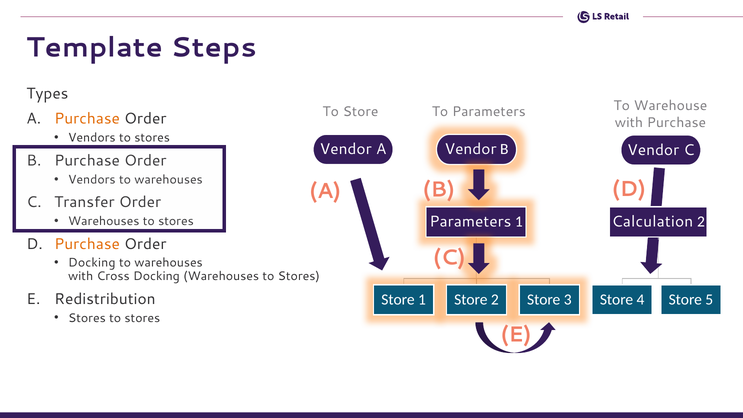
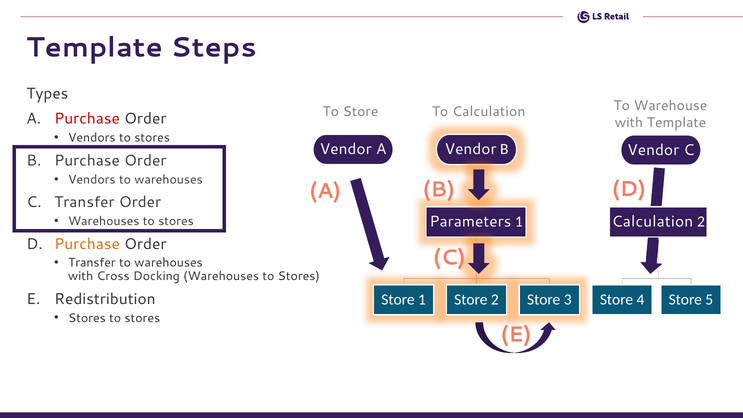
To Parameters: Parameters -> Calculation
Purchase at (87, 119) colour: orange -> red
with Purchase: Purchase -> Template
Docking at (92, 263): Docking -> Transfer
